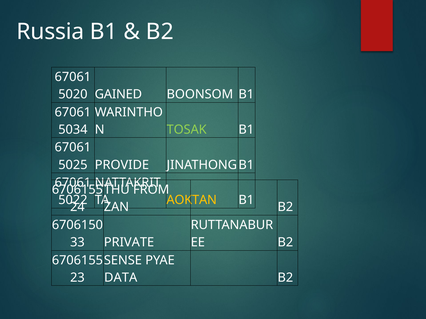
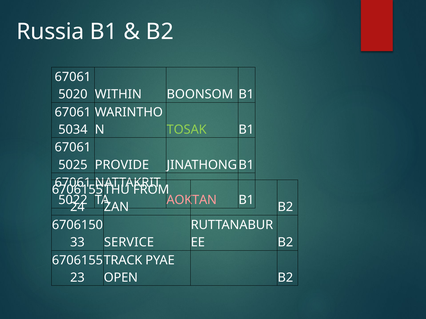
GAINED: GAINED -> WITHIN
AOKTAN colour: yellow -> pink
PRIVATE: PRIVATE -> SERVICE
SENSE: SENSE -> TRACK
DATA: DATA -> OPEN
